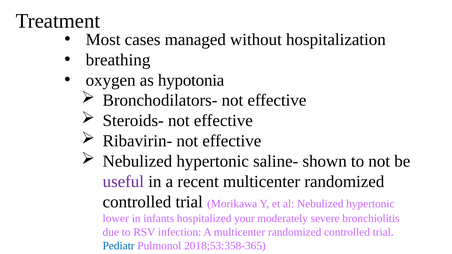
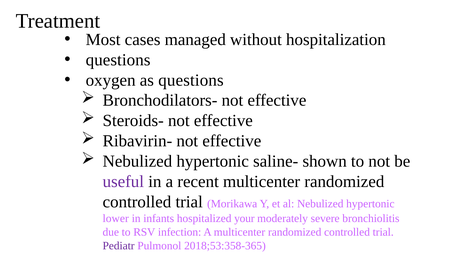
breathing at (118, 60): breathing -> questions
as hypotonia: hypotonia -> questions
Pediatr colour: blue -> purple
